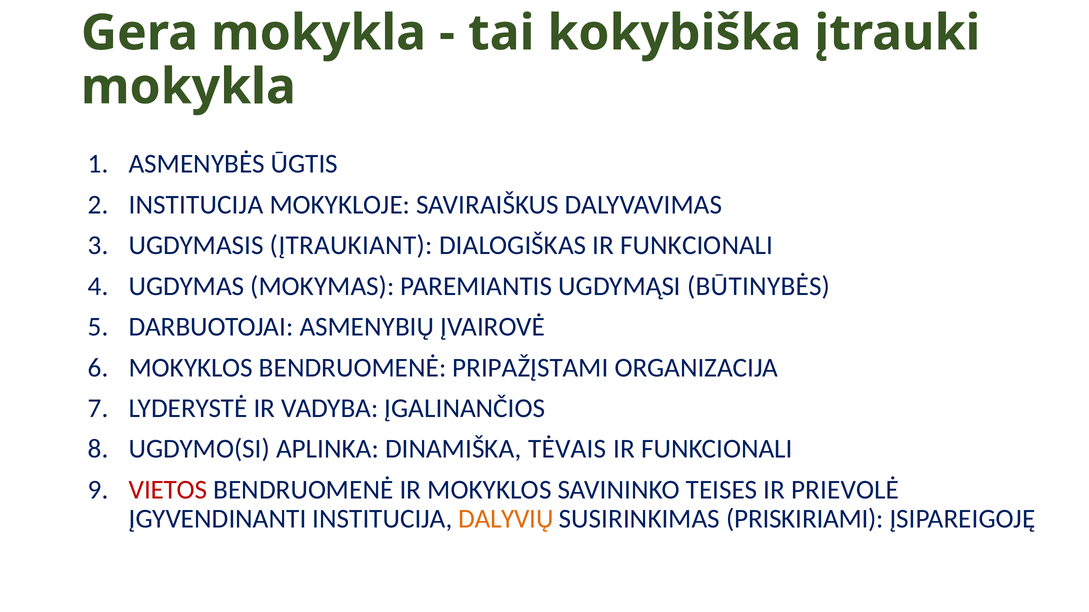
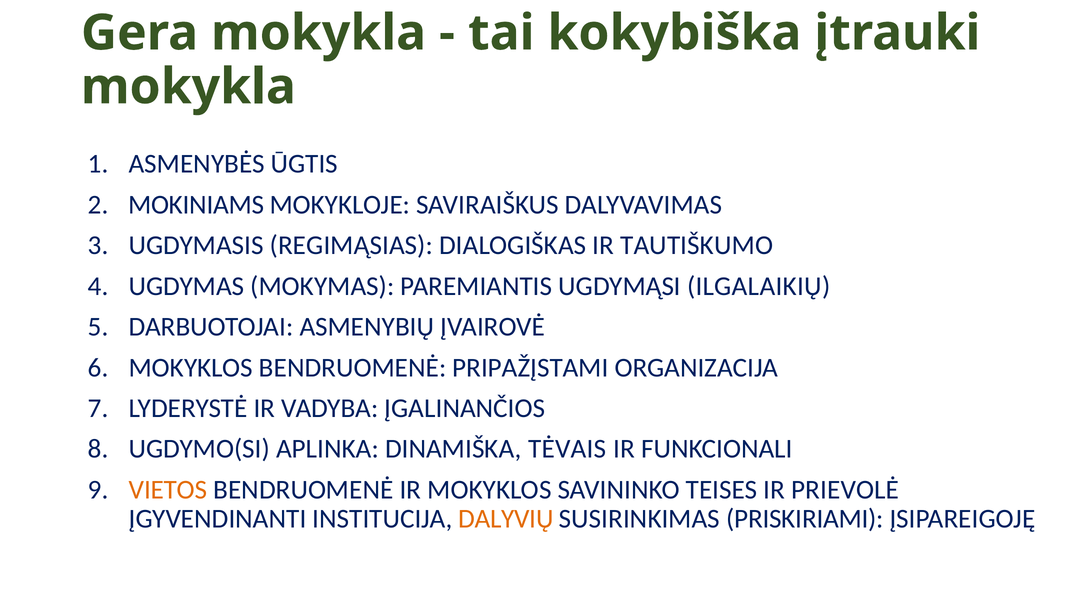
INSTITUCIJA at (196, 205): INSTITUCIJA -> MOKINIAMS
ĮTRAUKIANT: ĮTRAUKIANT -> REGIMĄSIAS
DIALOGIŠKAS IR FUNKCIONALI: FUNKCIONALI -> TAUTIŠKUMO
BŪTINYBĖS: BŪTINYBĖS -> ILGALAIKIŲ
VIETOS colour: red -> orange
